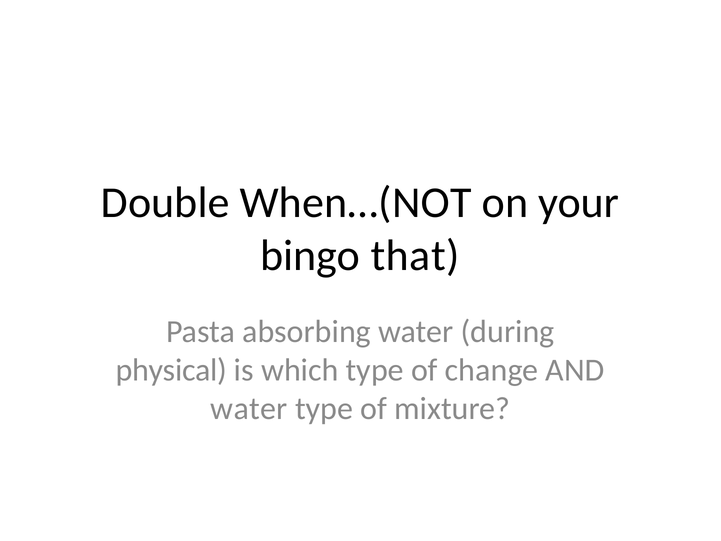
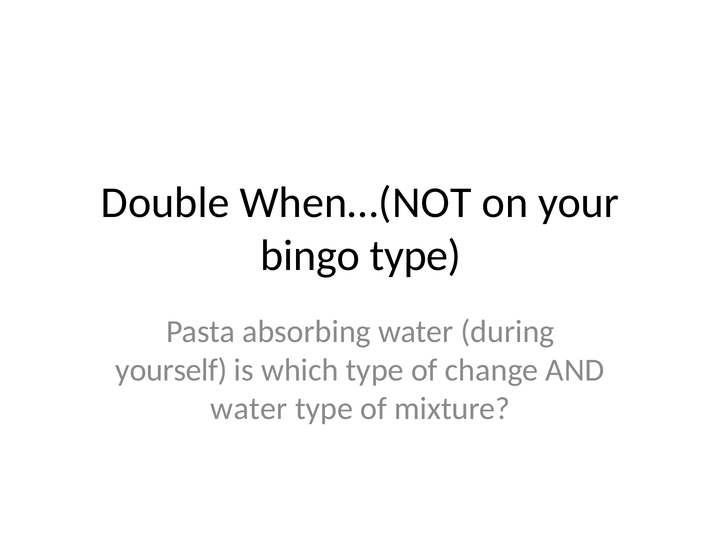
bingo that: that -> type
physical: physical -> yourself
